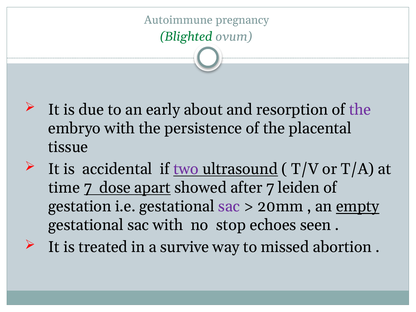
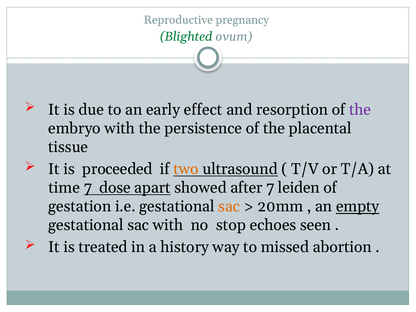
Autoimmune: Autoimmune -> Reproductive
about: about -> effect
accidental: accidental -> proceeded
two colour: purple -> orange
sac at (229, 206) colour: purple -> orange
survive: survive -> history
